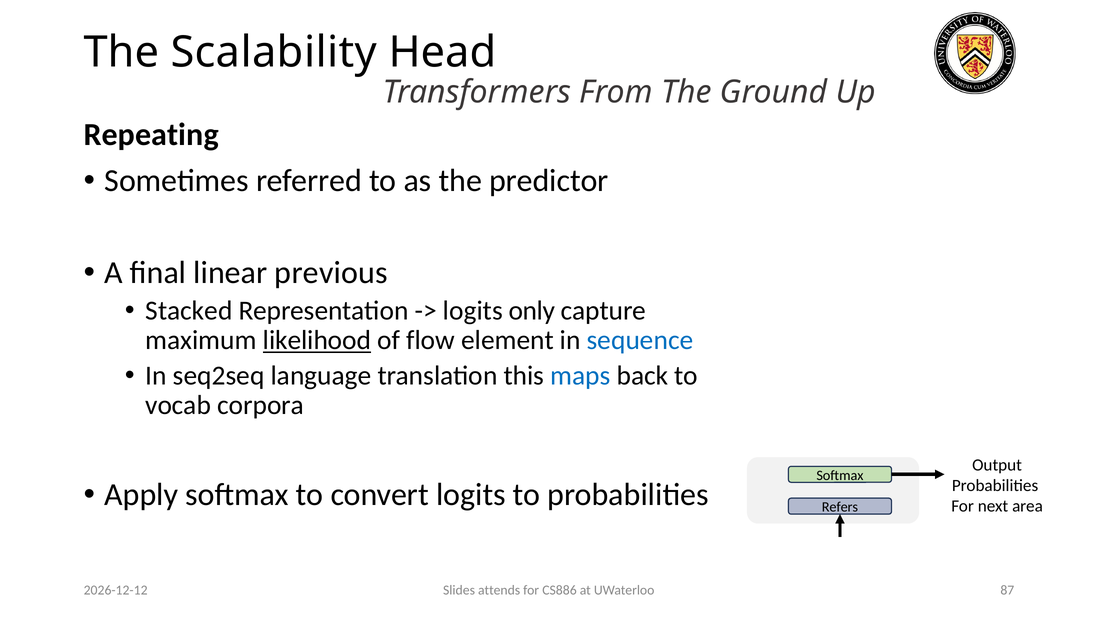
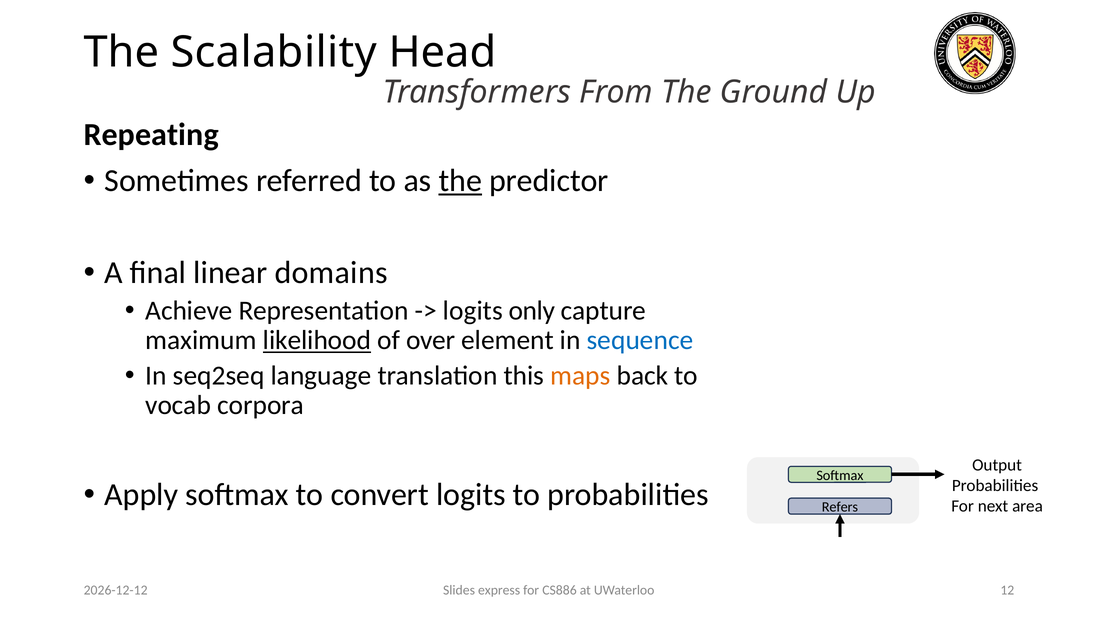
the at (460, 181) underline: none -> present
previous: previous -> domains
Stacked: Stacked -> Achieve
flow: flow -> over
maps colour: blue -> orange
attends: attends -> express
87: 87 -> 12
